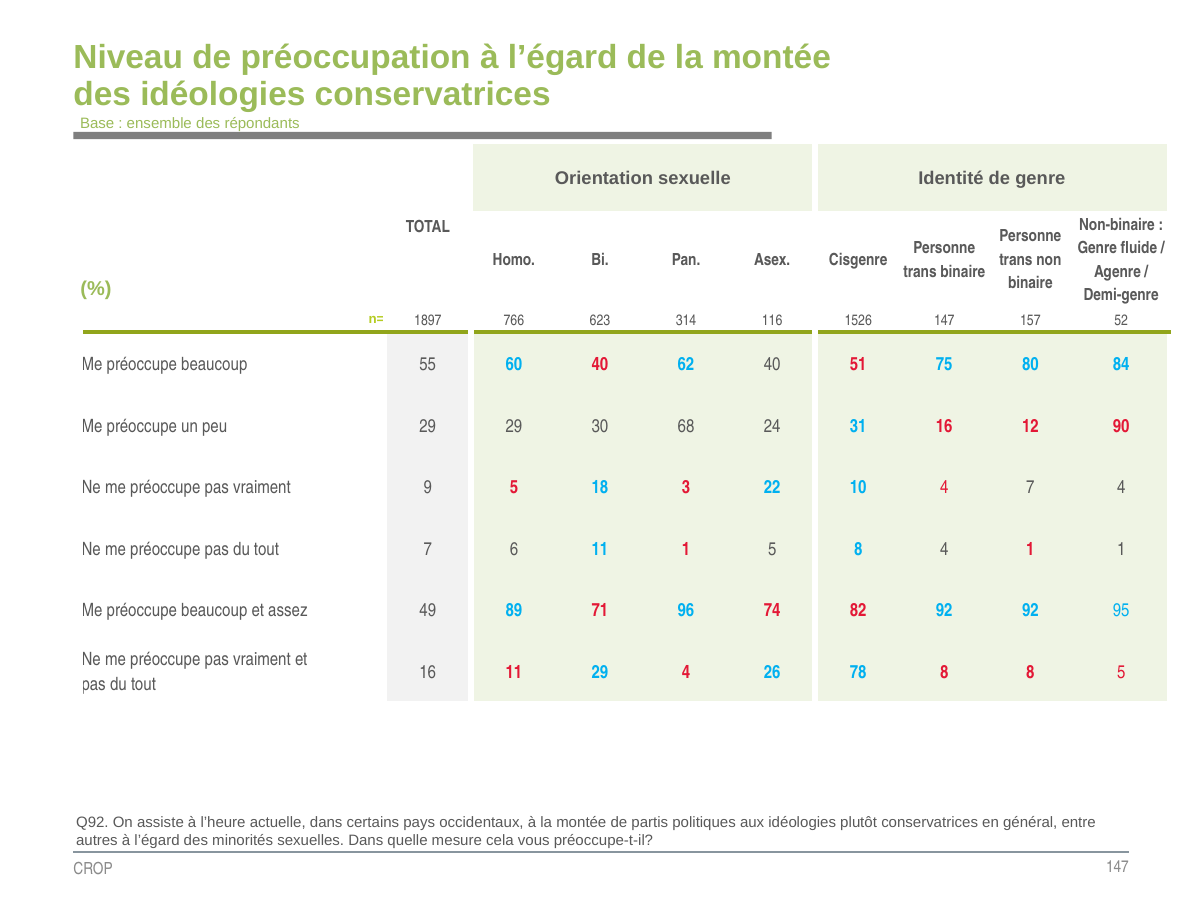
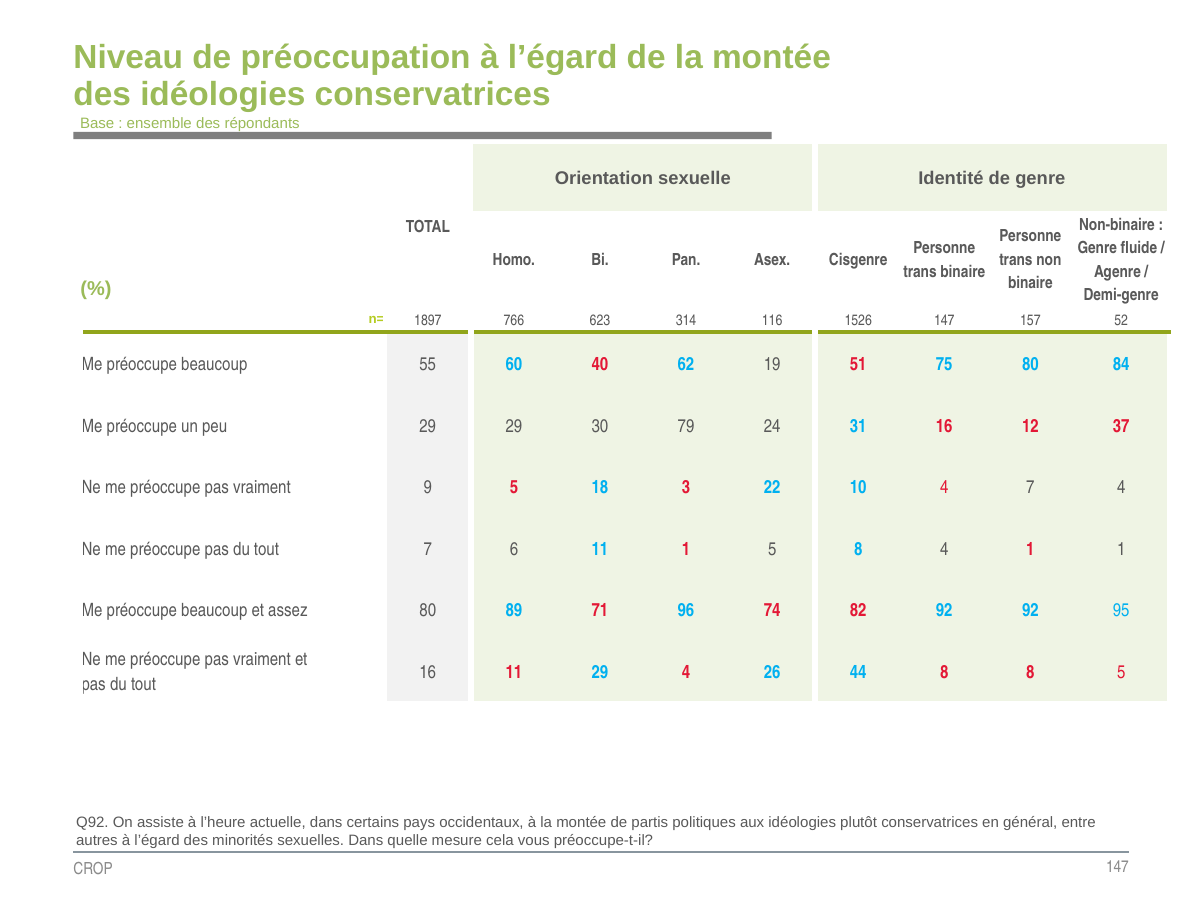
62 40: 40 -> 19
68: 68 -> 79
90: 90 -> 37
assez 49: 49 -> 80
78: 78 -> 44
